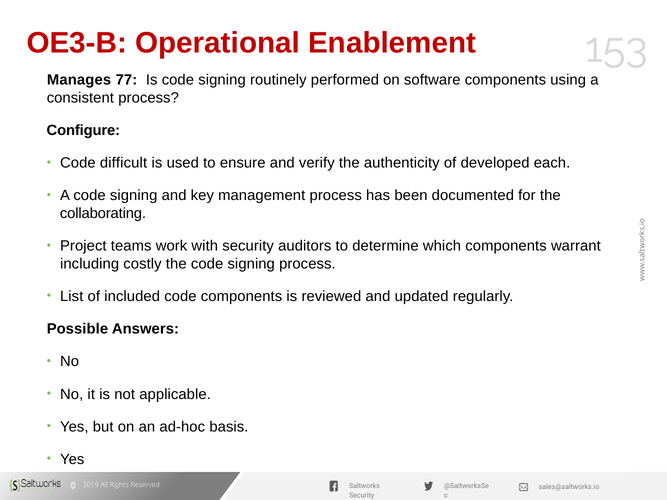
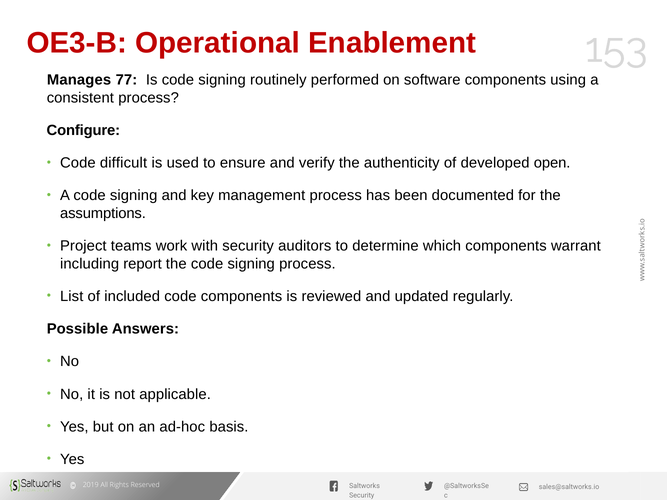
each: each -> open
collaborating: collaborating -> assumptions
costly: costly -> report
